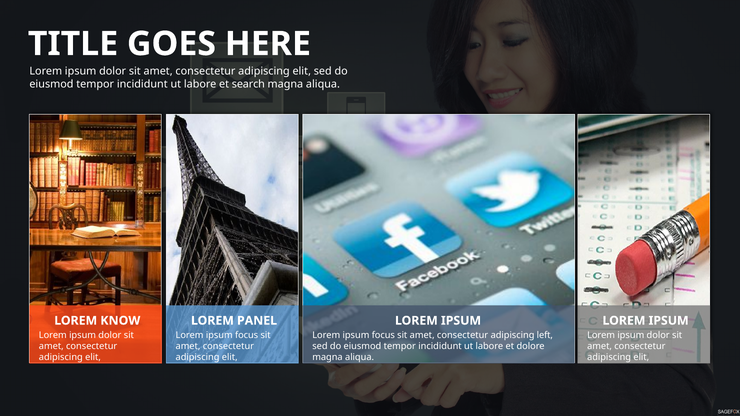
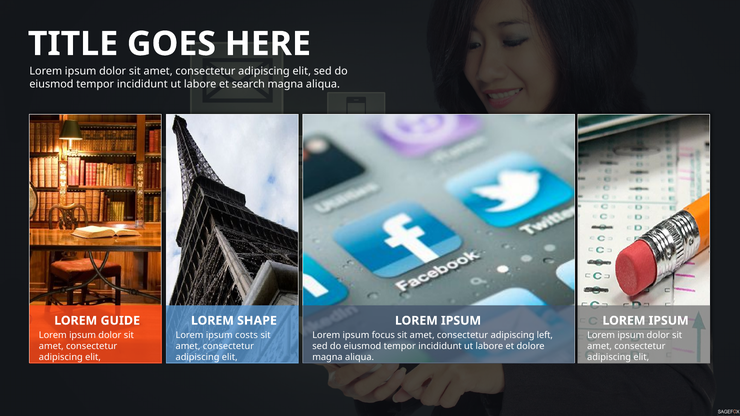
KNOW: KNOW -> GUIDE
PANEL: PANEL -> SHAPE
focus at (247, 335): focus -> costs
